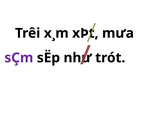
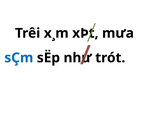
sÇm colour: purple -> blue
